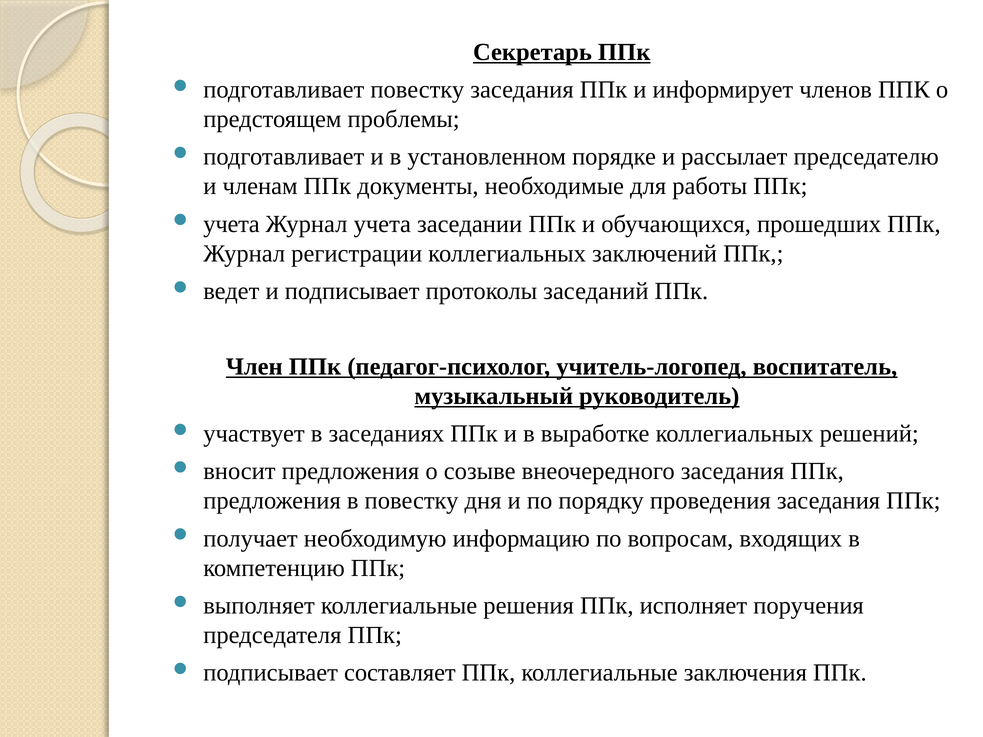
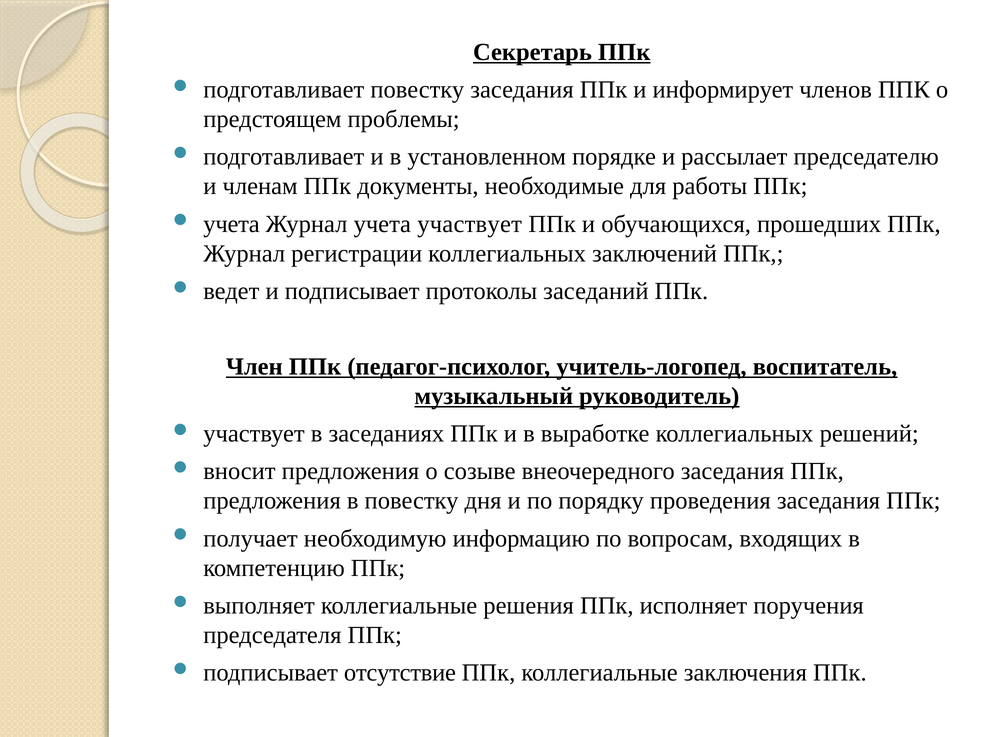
учета заседании: заседании -> участвует
составляет: составляет -> отсутствие
